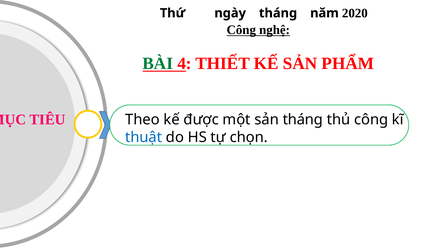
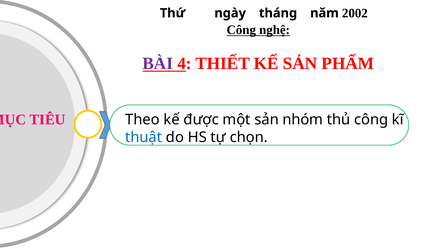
2020: 2020 -> 2002
BÀI colour: green -> purple
sản tháng: tháng -> nhóm
